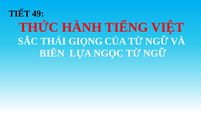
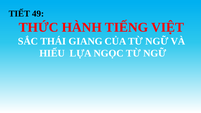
GIỌNG: GIỌNG -> GIANG
BIÊN: BIÊN -> HIẾU
